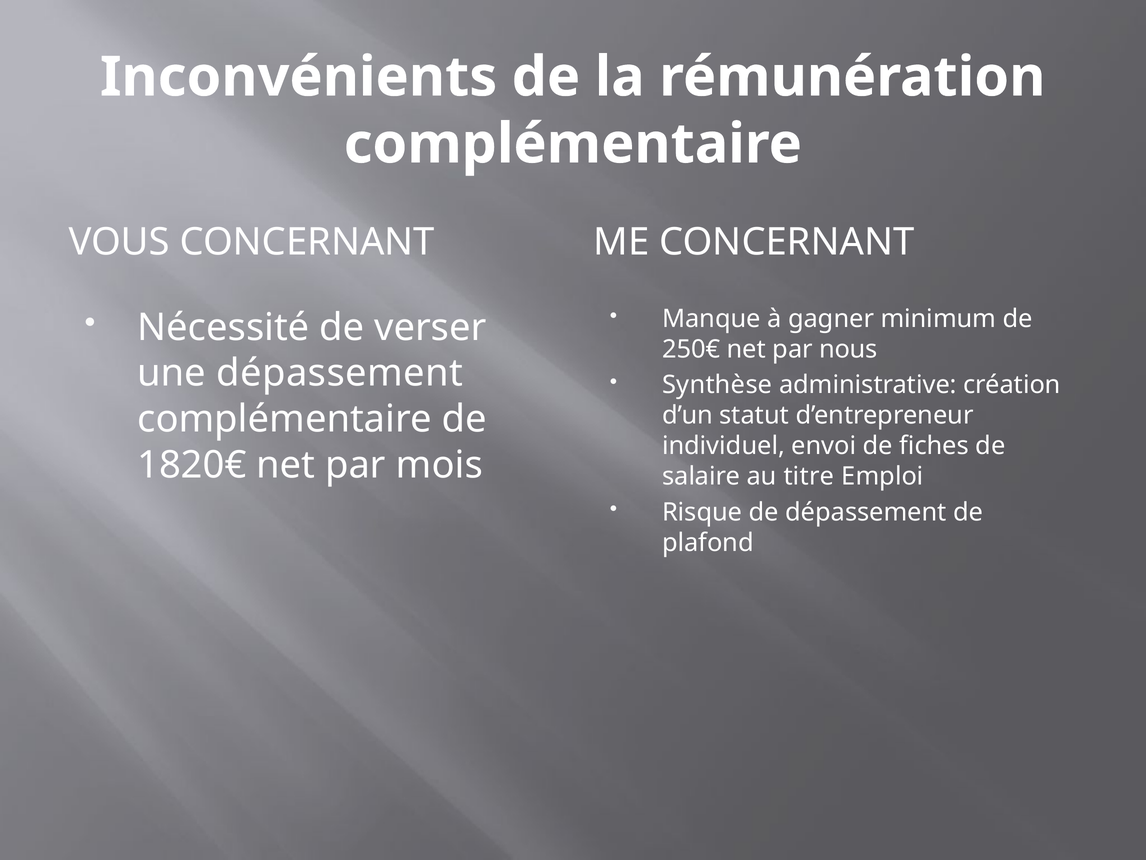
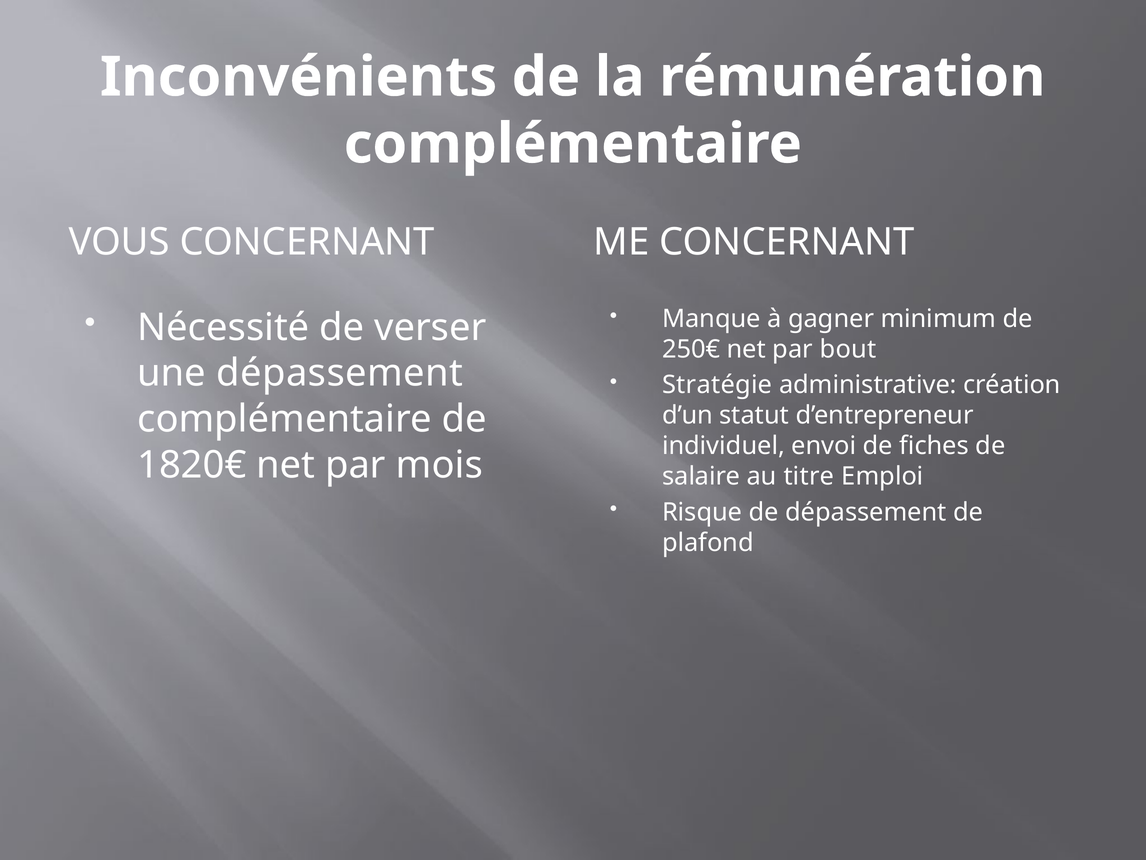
nous: nous -> bout
Synthèse: Synthèse -> Stratégie
